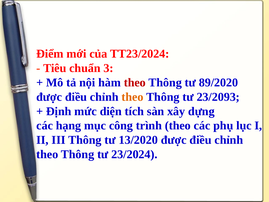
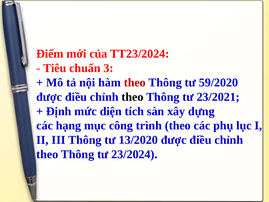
89/2020: 89/2020 -> 59/2020
theo at (132, 97) colour: orange -> black
23/2093: 23/2093 -> 23/2021
